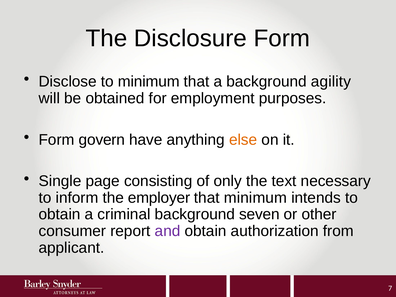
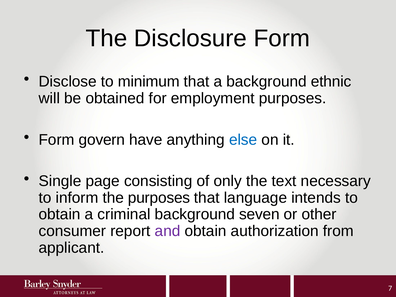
agility: agility -> ethnic
else colour: orange -> blue
the employer: employer -> purposes
that minimum: minimum -> language
